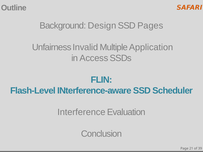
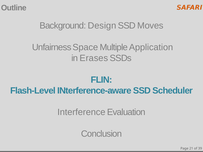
Pages: Pages -> Moves
Invalid: Invalid -> Space
Access: Access -> Erases
